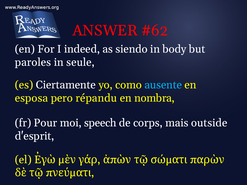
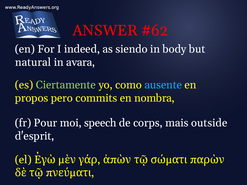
paroles: paroles -> natural
seule: seule -> avara
Ciertamente colour: white -> light green
esposa: esposa -> propos
répandu: répandu -> commits
